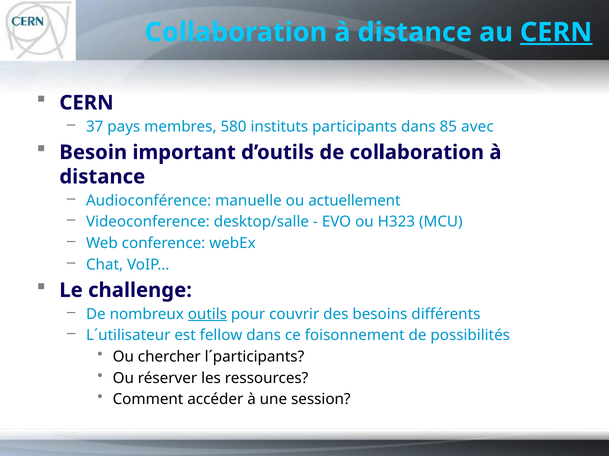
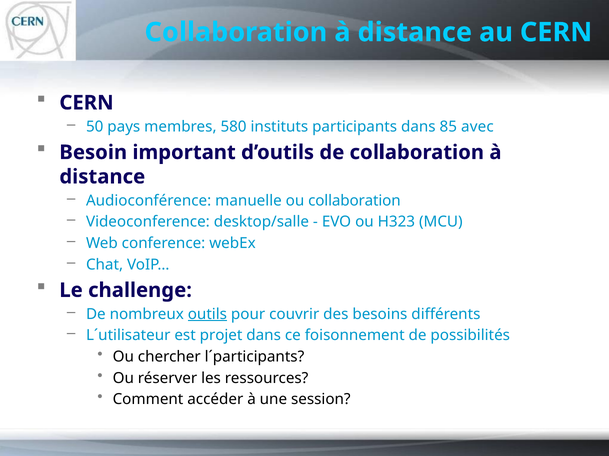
CERN at (556, 32) underline: present -> none
37: 37 -> 50
ou actuellement: actuellement -> collaboration
fellow: fellow -> projet
